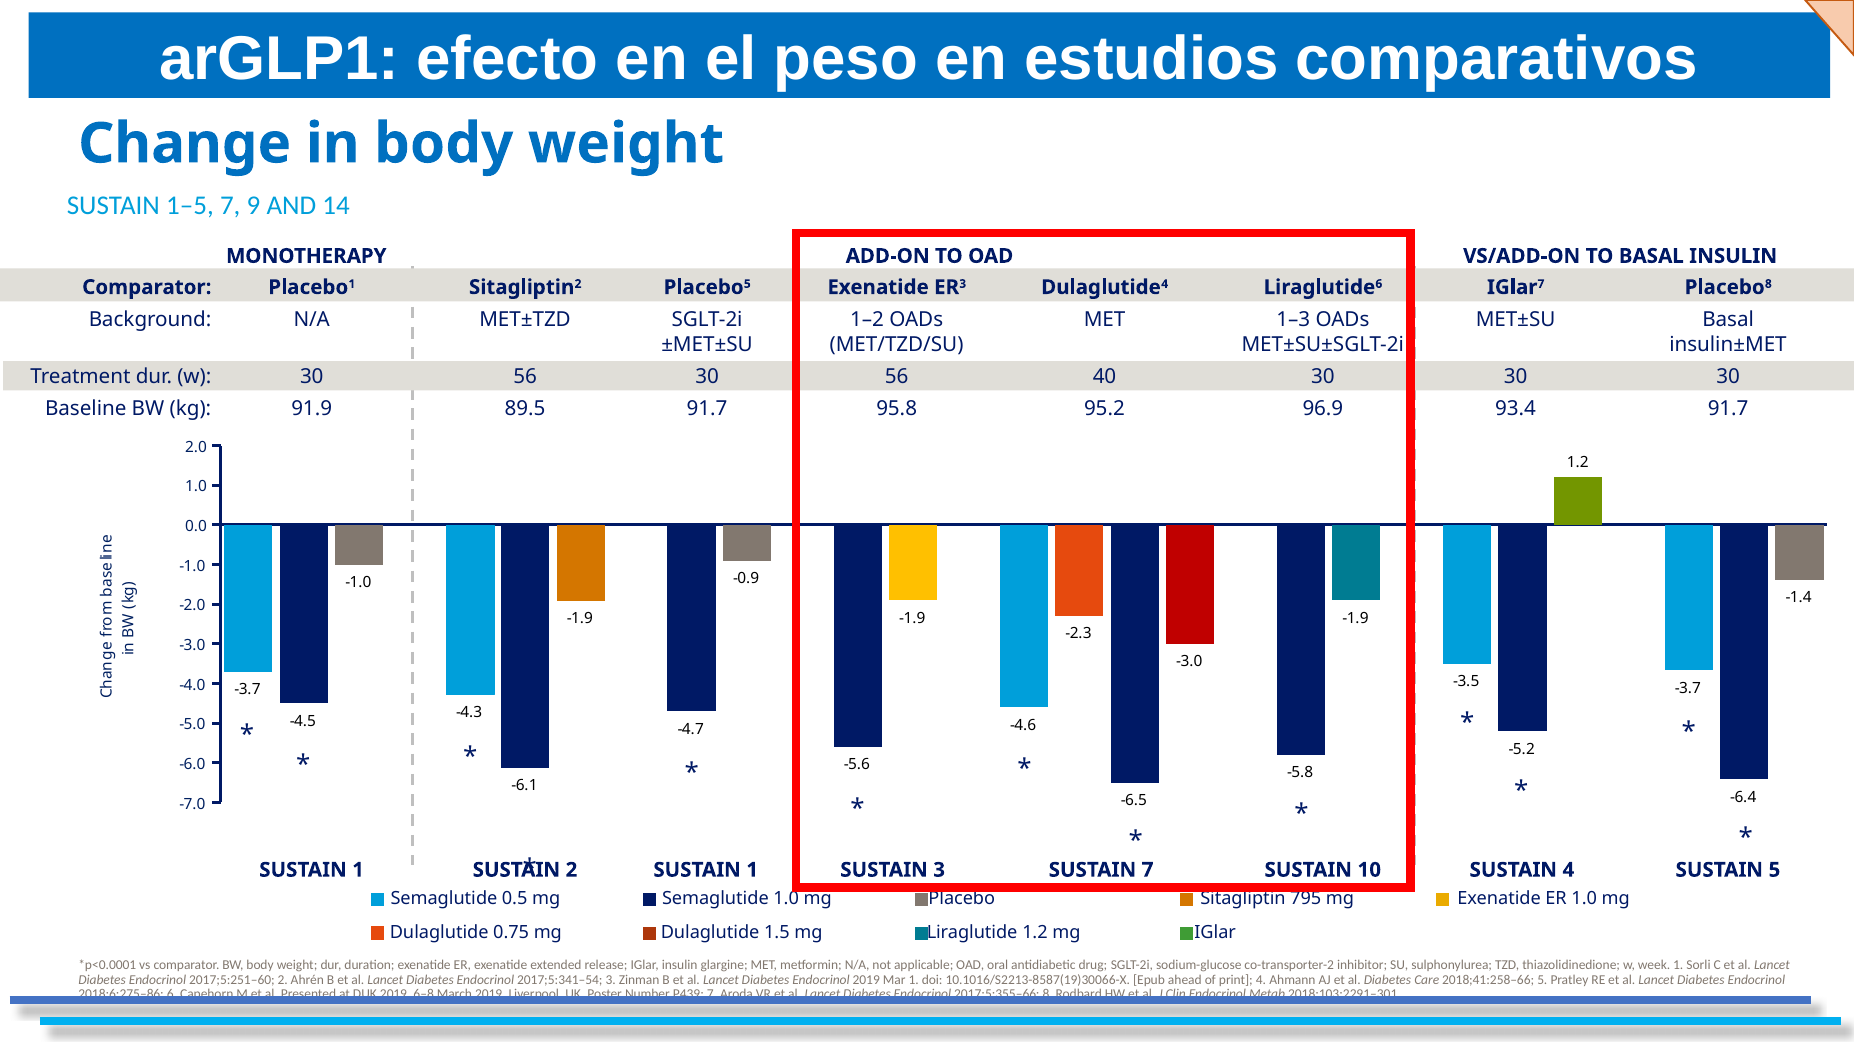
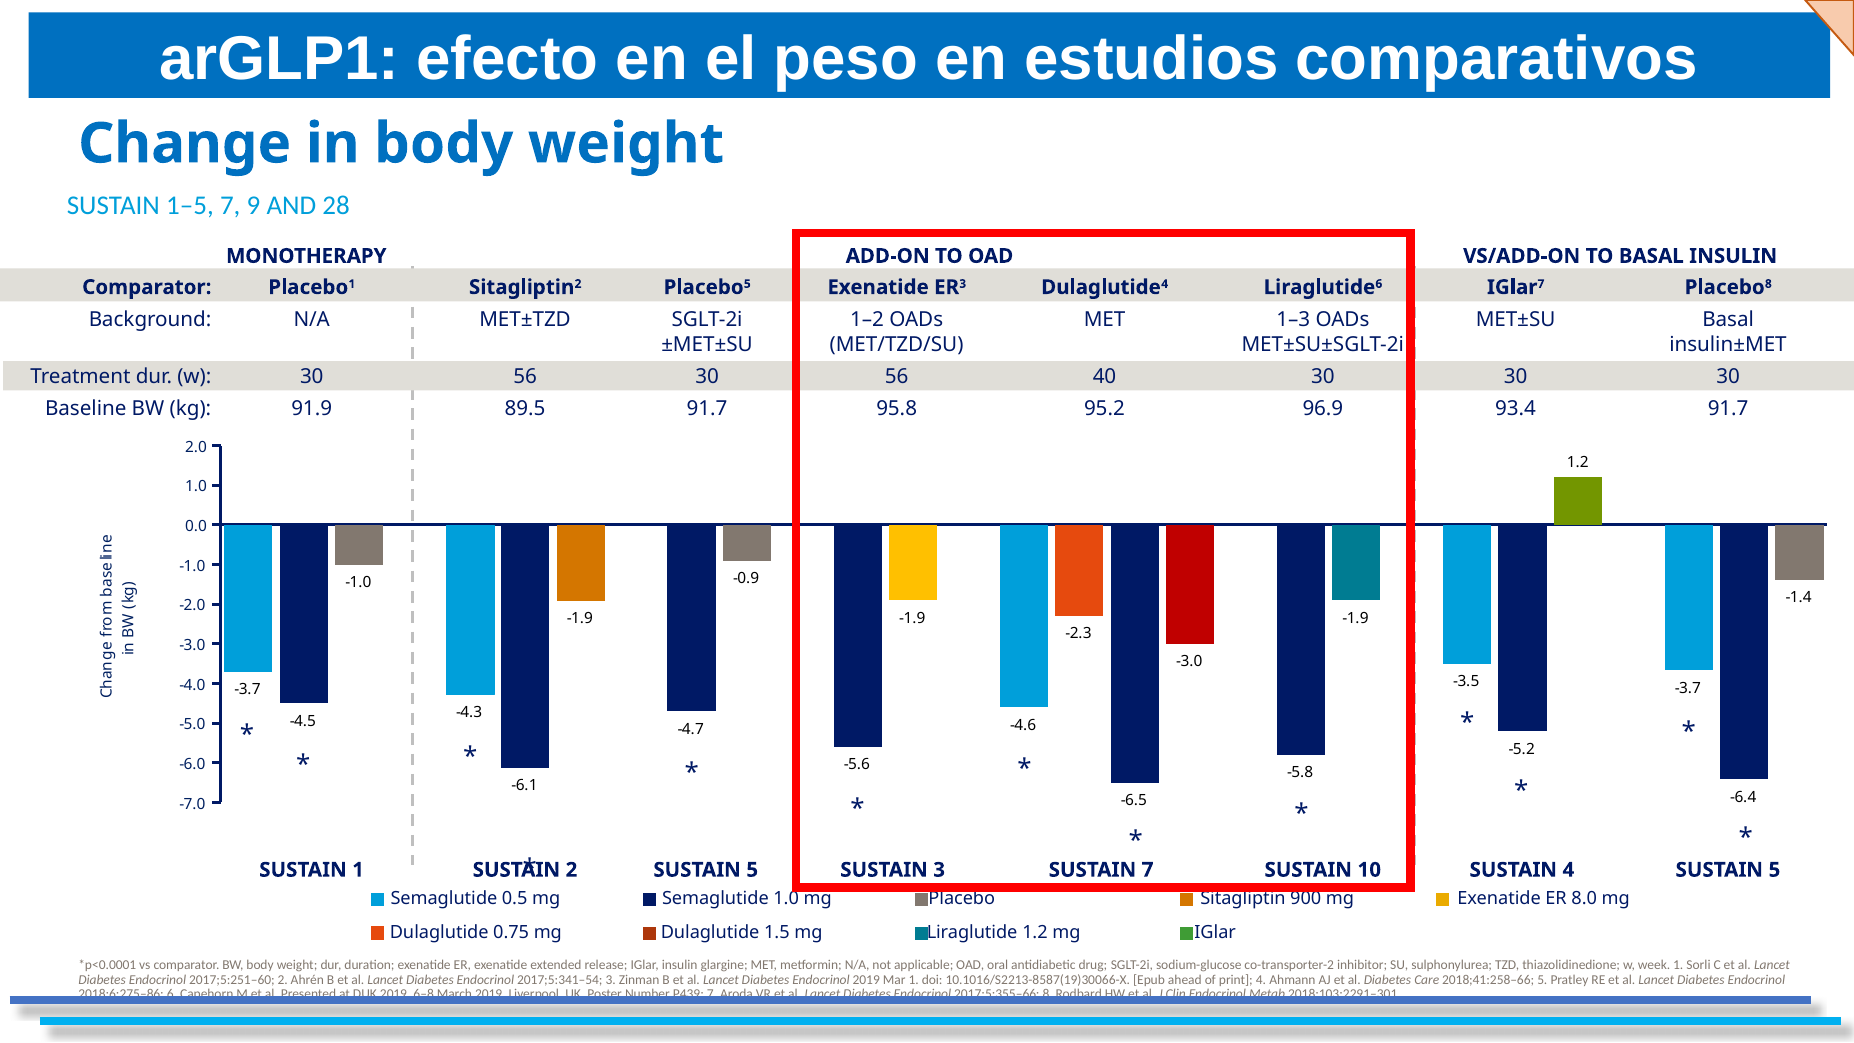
14: 14 -> 28
1 at (752, 870): 1 -> 5
795: 795 -> 900
ER 1.0: 1.0 -> 8.0
